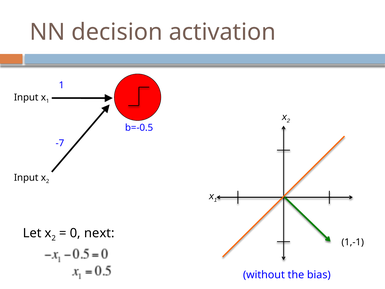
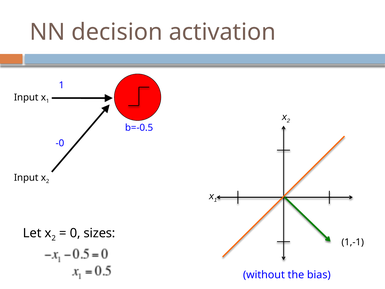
-7: -7 -> -0
next: next -> sizes
